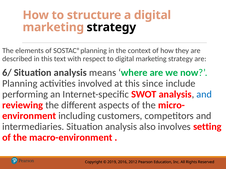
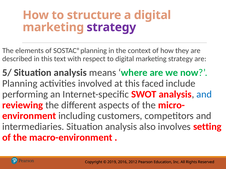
strategy at (111, 27) colour: black -> purple
6/: 6/ -> 5/
since: since -> faced
